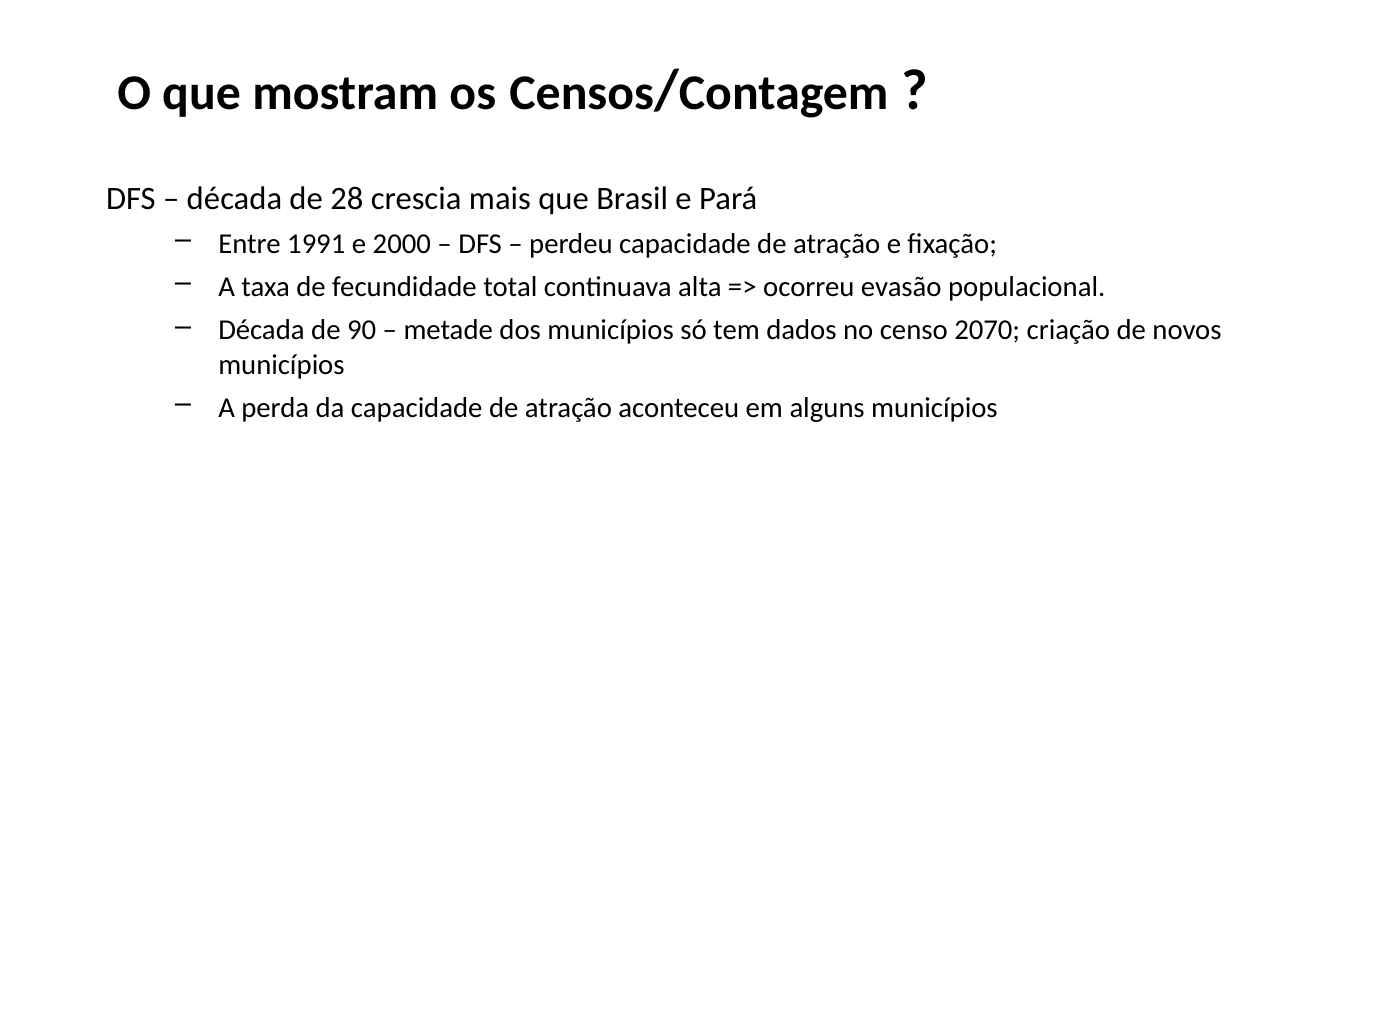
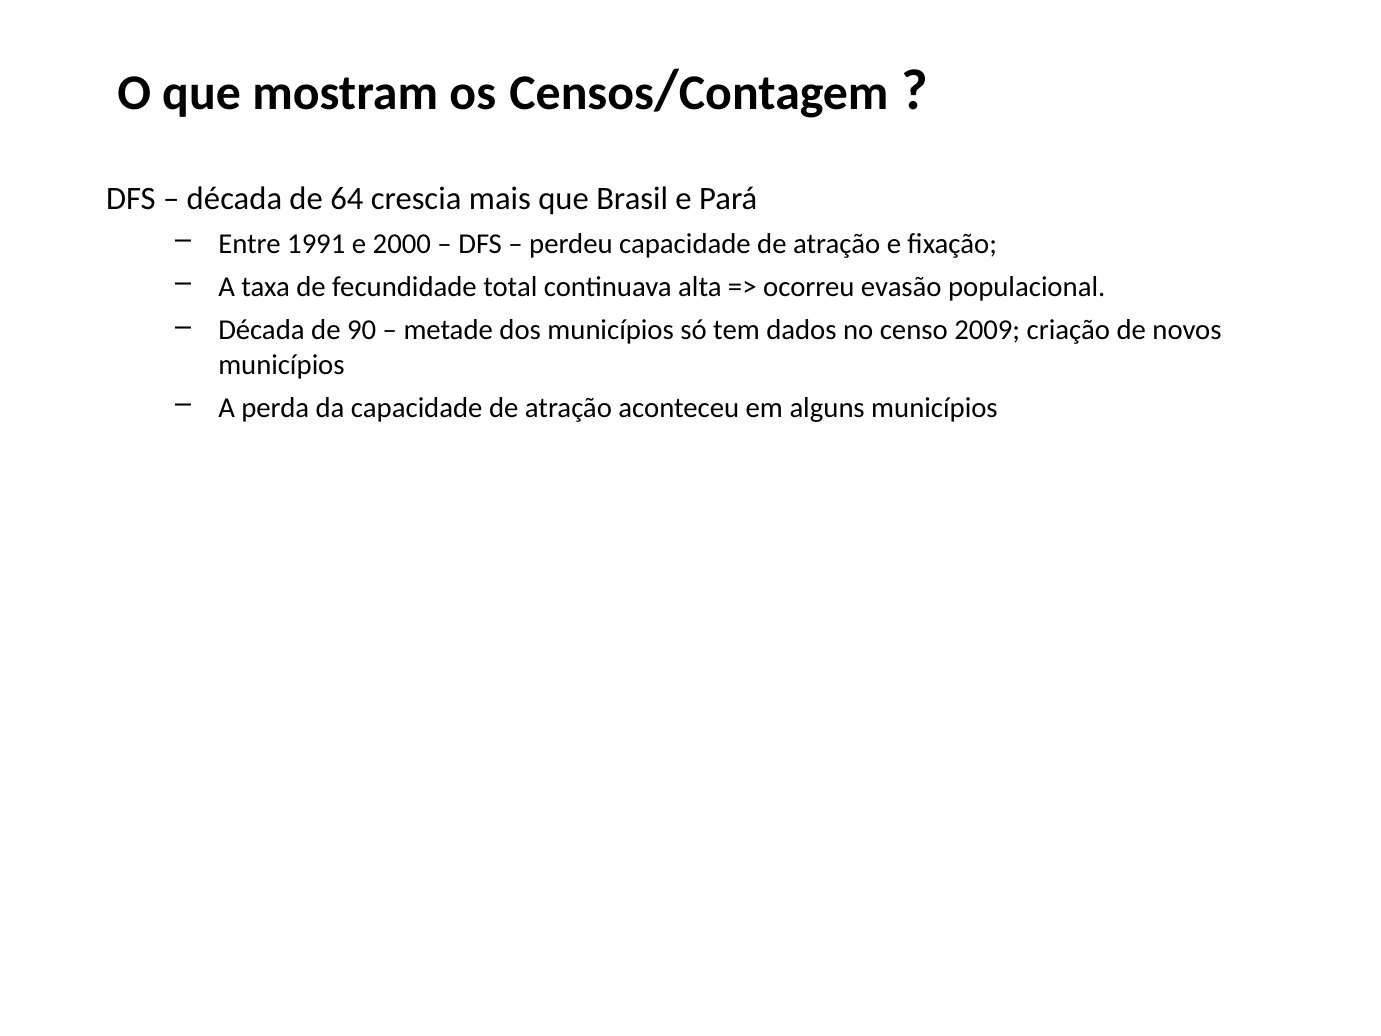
28: 28 -> 64
2070: 2070 -> 2009
